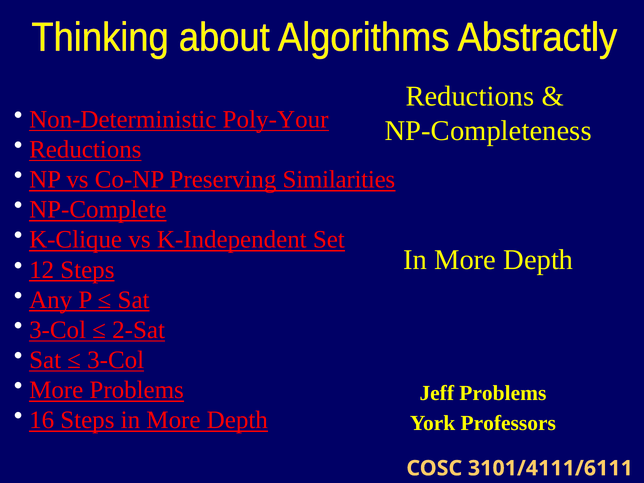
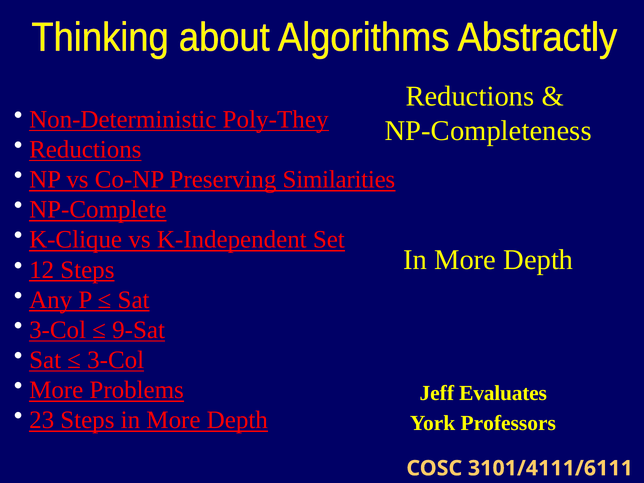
Poly-Your: Poly-Your -> Poly-They
2-Sat: 2-Sat -> 9-Sat
Jeff Problems: Problems -> Evaluates
16: 16 -> 23
